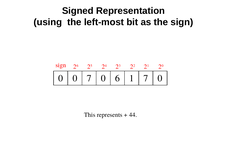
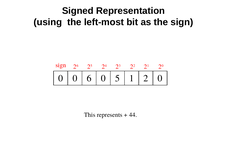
0 7: 7 -> 6
6: 6 -> 5
1 7: 7 -> 2
